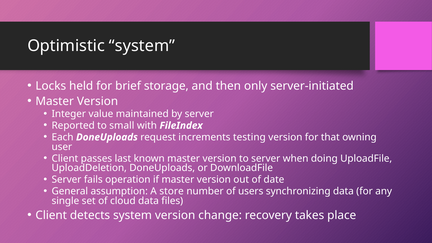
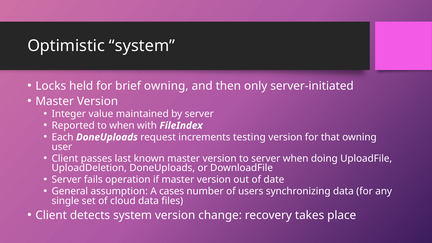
brief storage: storage -> owning
to small: small -> when
store: store -> cases
